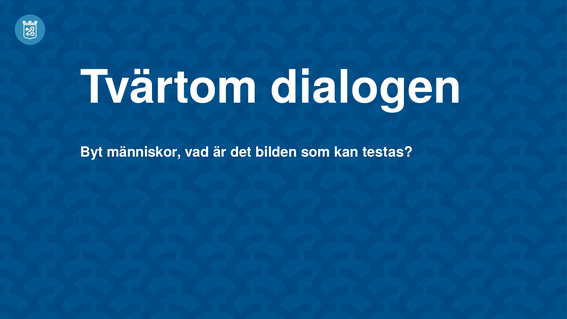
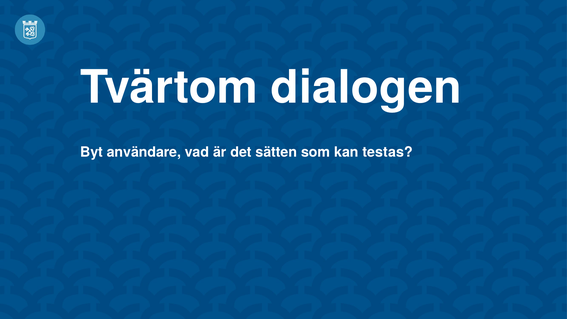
människor: människor -> användare
bilden: bilden -> sätten
